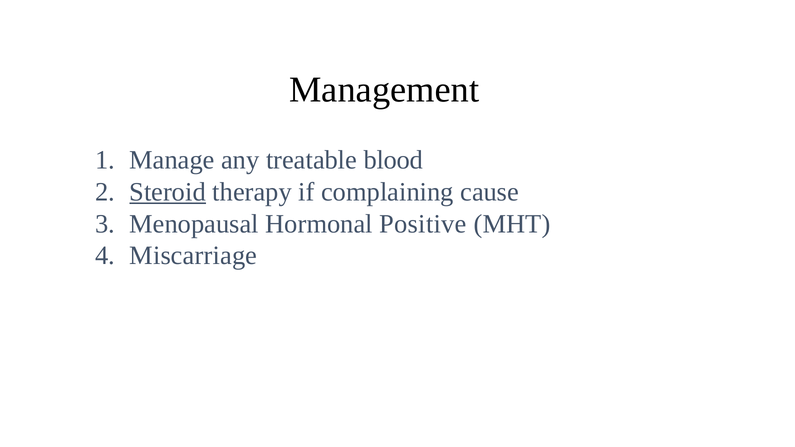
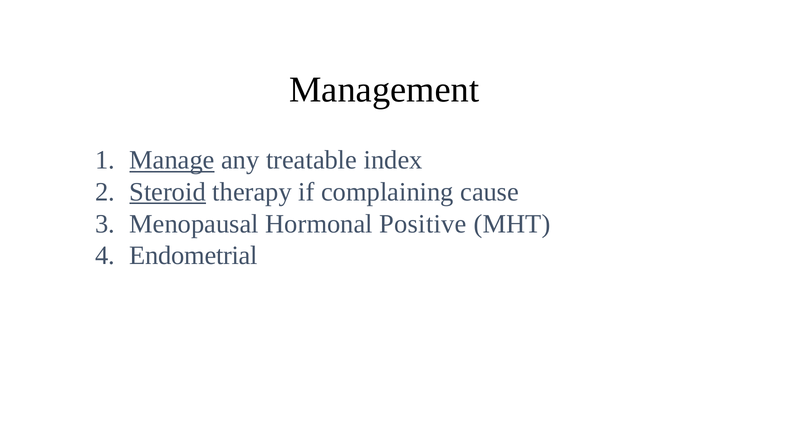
Manage underline: none -> present
blood: blood -> index
Miscarriage: Miscarriage -> Endometrial
